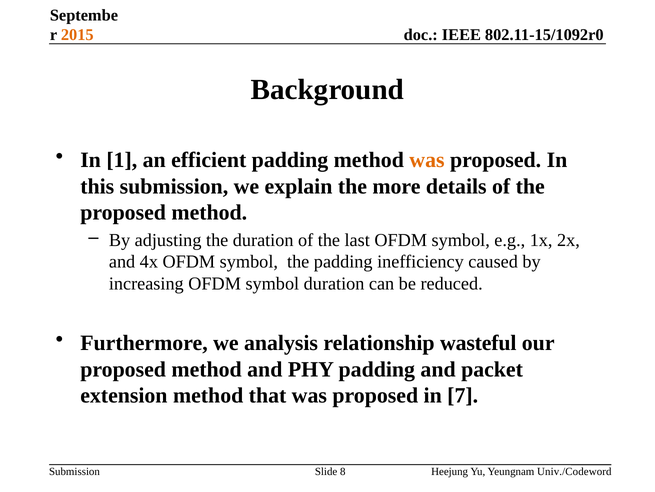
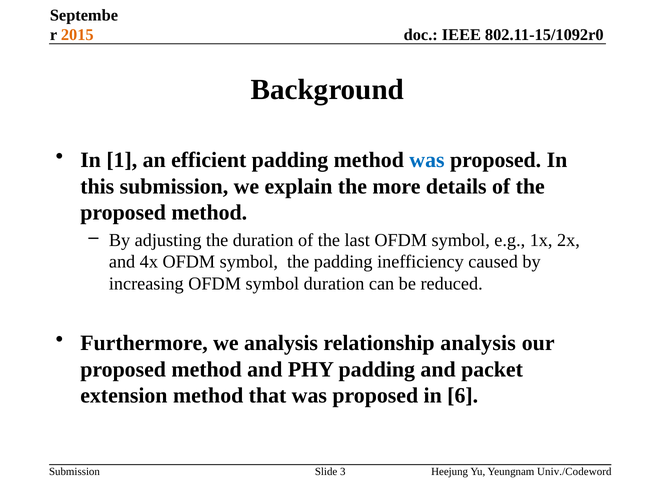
was at (427, 160) colour: orange -> blue
relationship wasteful: wasteful -> analysis
7: 7 -> 6
8: 8 -> 3
